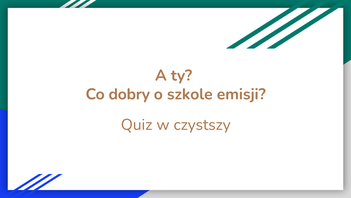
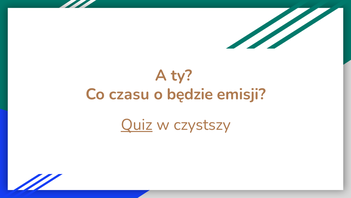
dobry: dobry -> czasu
szkole: szkole -> będzie
Quiz underline: none -> present
